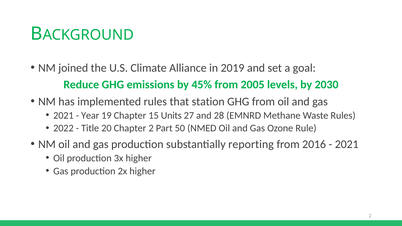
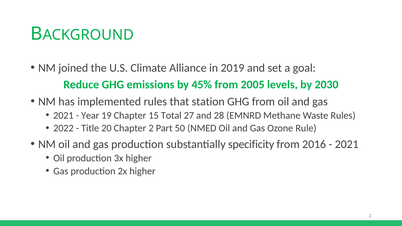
Units: Units -> Total
reporting: reporting -> specificity
